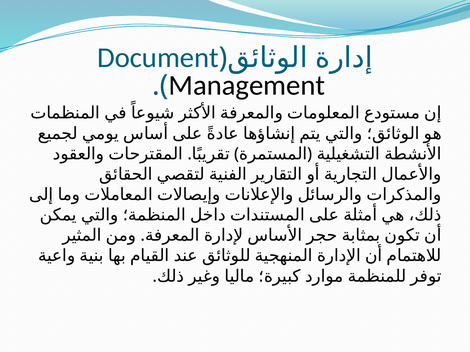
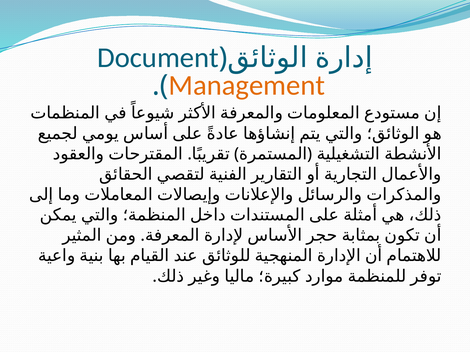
Management colour: black -> orange
